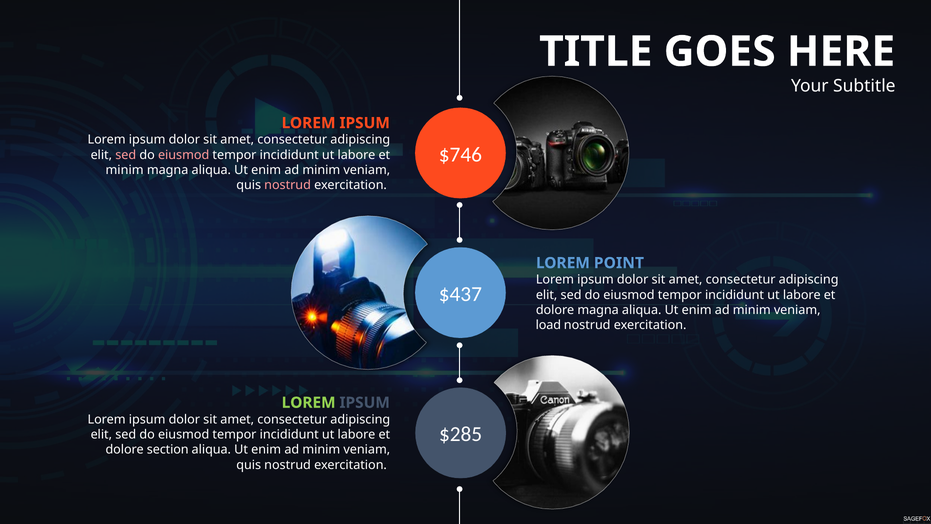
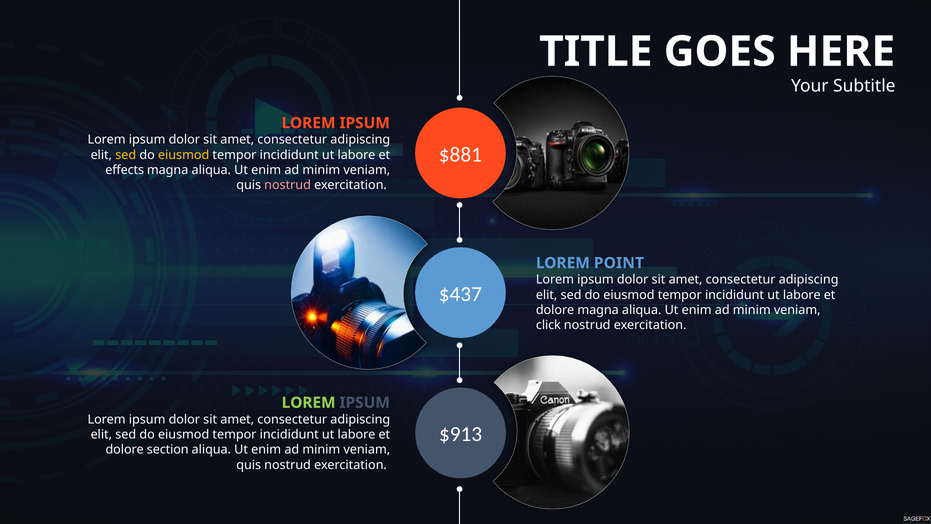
$746: $746 -> $881
sed at (126, 155) colour: pink -> yellow
eiusmod at (184, 155) colour: pink -> yellow
minim at (125, 170): minim -> effects
load: load -> click
$285: $285 -> $913
